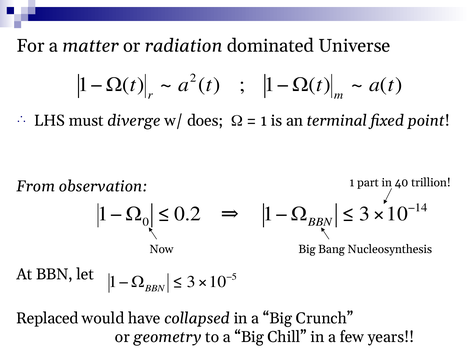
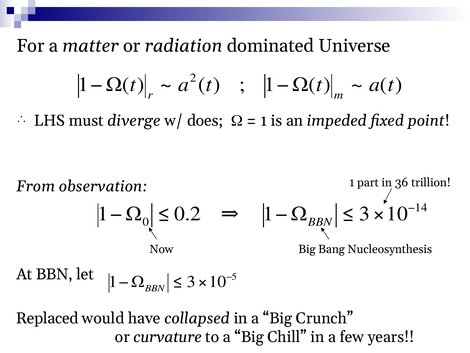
terminal: terminal -> impeded
40: 40 -> 36
geometry: geometry -> curvature
